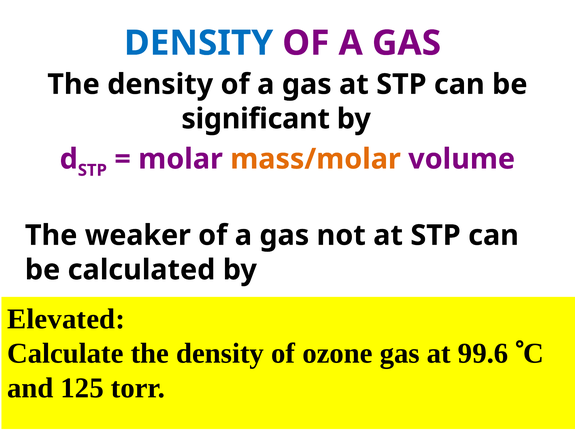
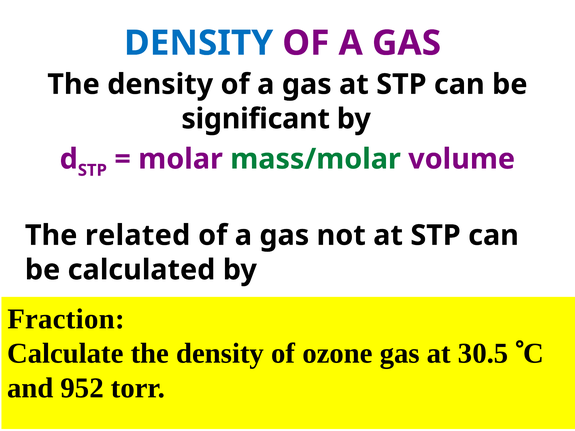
mass/molar colour: orange -> green
weaker: weaker -> related
Elevated: Elevated -> Fraction
99.6: 99.6 -> 30.5
125: 125 -> 952
